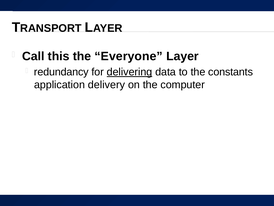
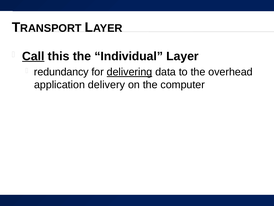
Call underline: none -> present
Everyone: Everyone -> Individual
constants: constants -> overhead
